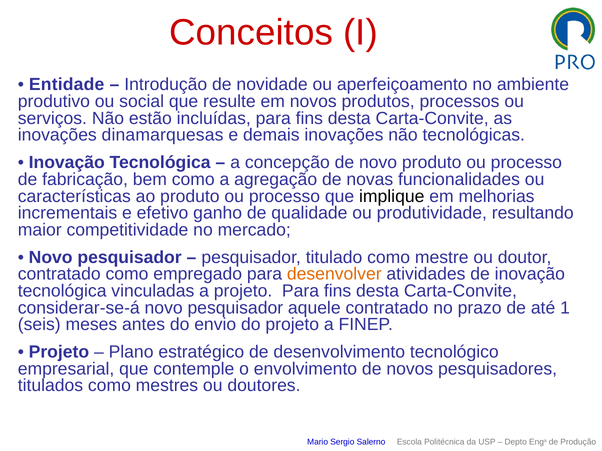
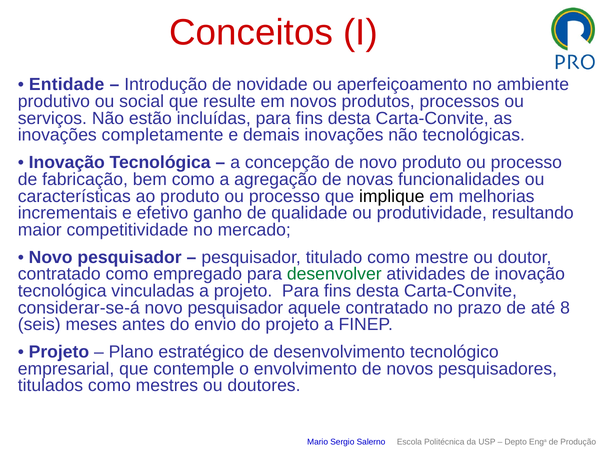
dinamarquesas: dinamarquesas -> completamente
desenvolver colour: orange -> green
1: 1 -> 8
